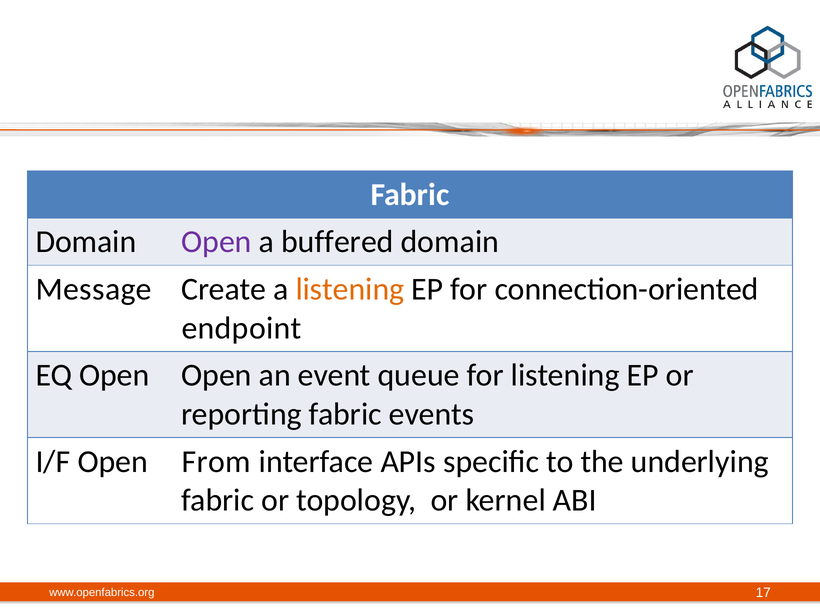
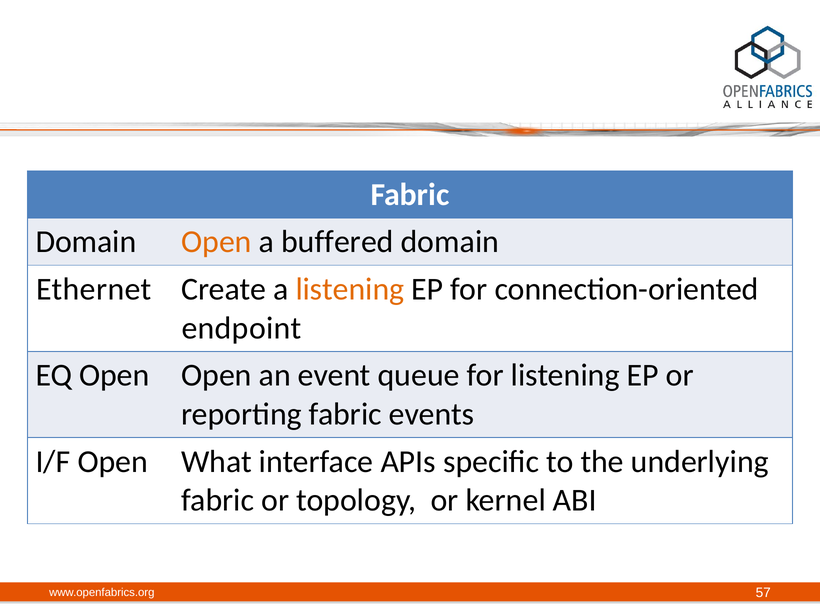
Open at (216, 242) colour: purple -> orange
Message: Message -> Ethernet
From: From -> What
17: 17 -> 57
